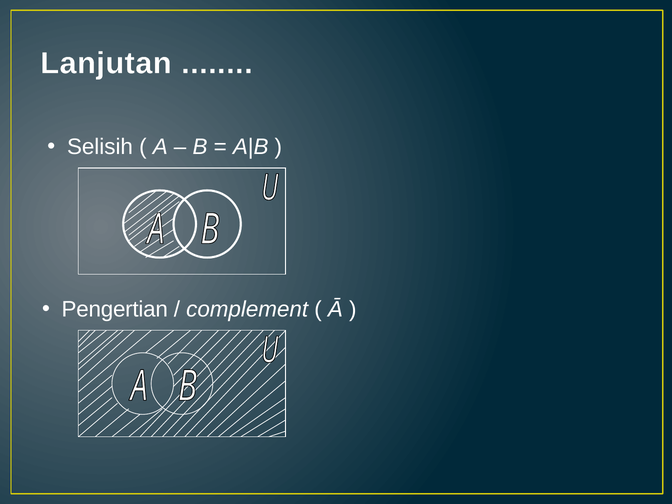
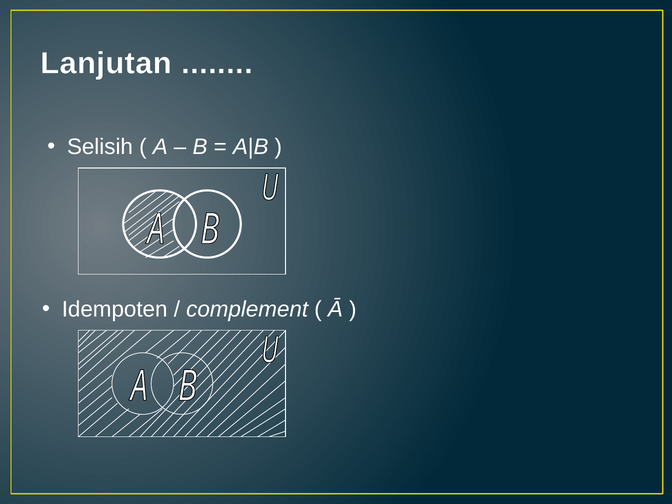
Pengertian: Pengertian -> Idempoten
